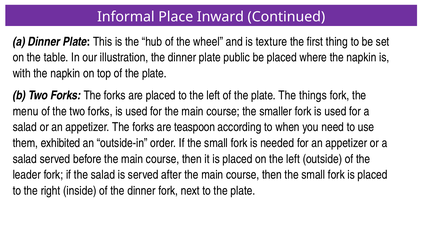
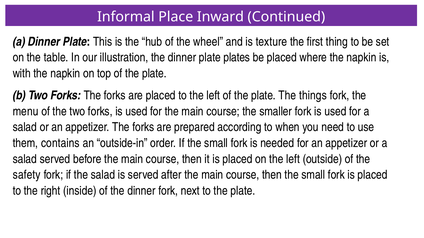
public: public -> plates
teaspoon: teaspoon -> prepared
exhibited: exhibited -> contains
leader: leader -> safety
